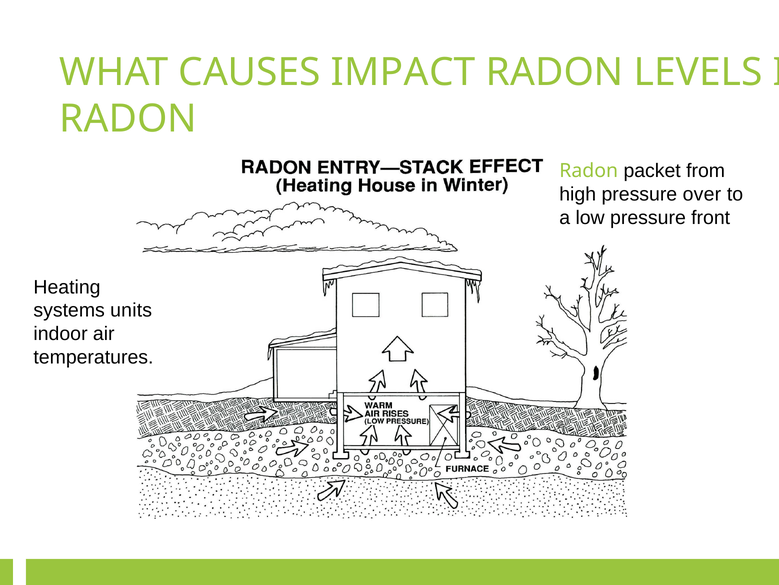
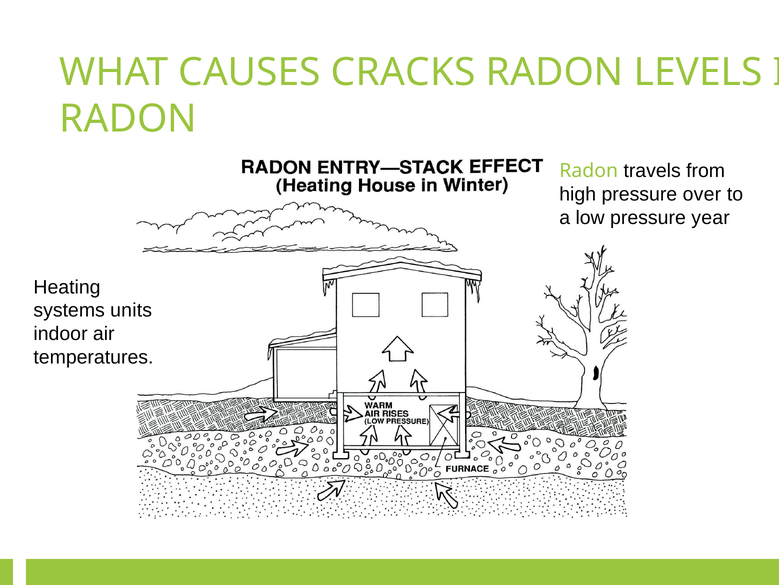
IMPACT: IMPACT -> CRACKS
packet: packet -> travels
front: front -> year
